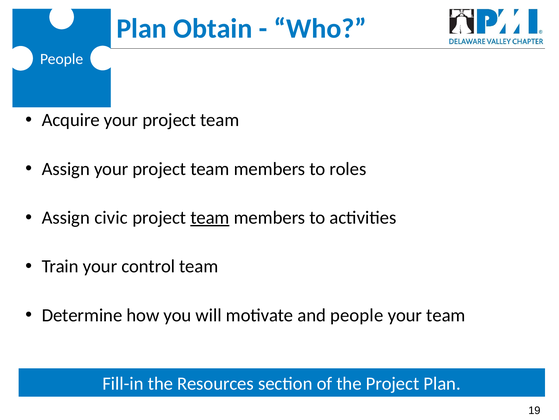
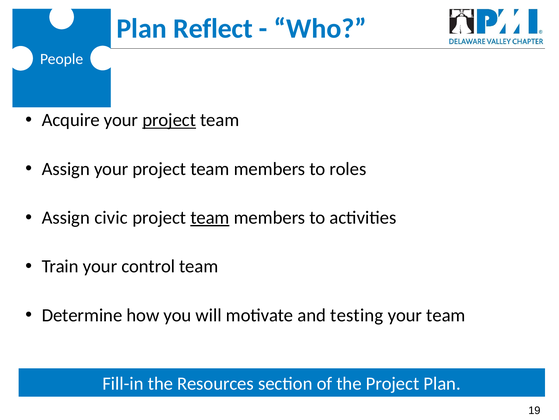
Obtain: Obtain -> Reflect
project at (169, 120) underline: none -> present
and people: people -> testing
